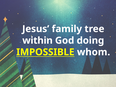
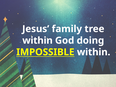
whom at (94, 52): whom -> within
